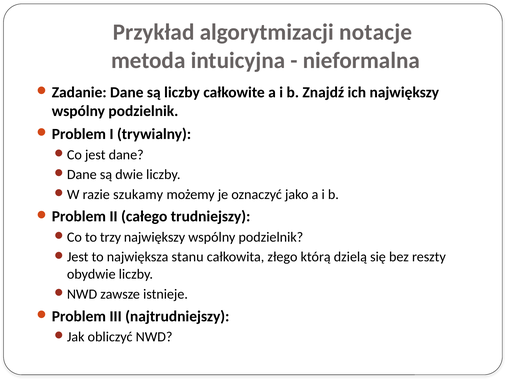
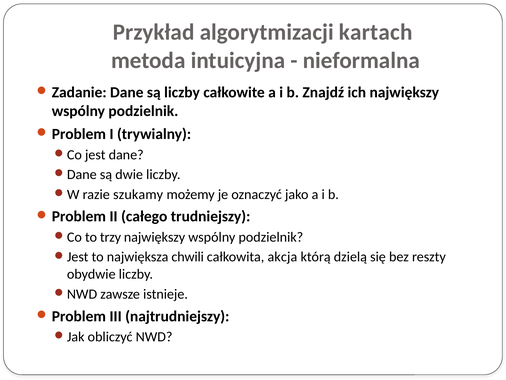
notacje: notacje -> kartach
stanu: stanu -> chwili
złego: złego -> akcja
